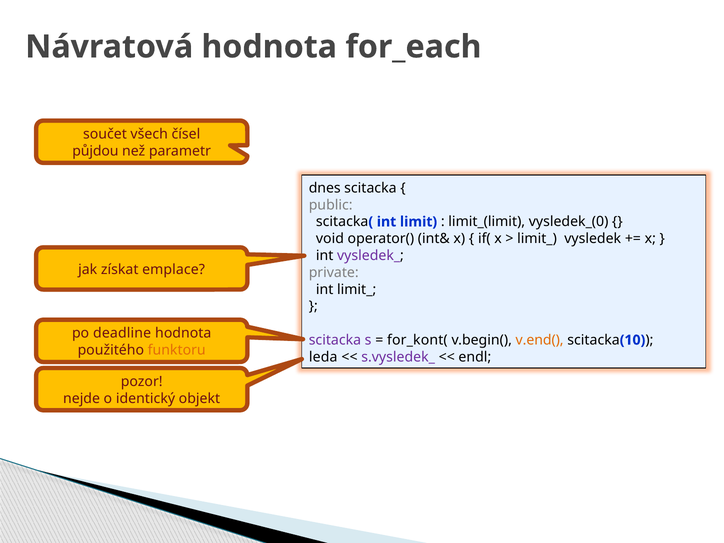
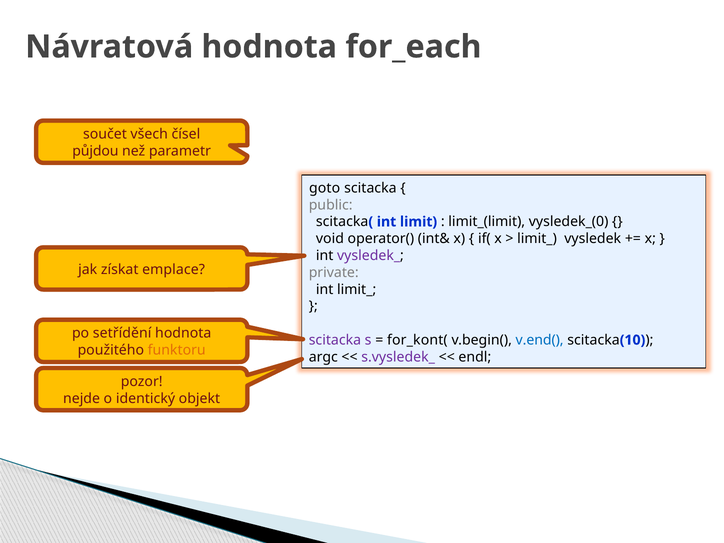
dnes: dnes -> goto
deadline: deadline -> setřídění
v.end( colour: orange -> blue
leda: leda -> argc
